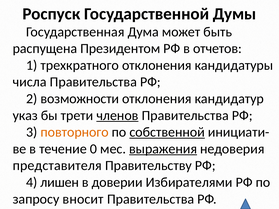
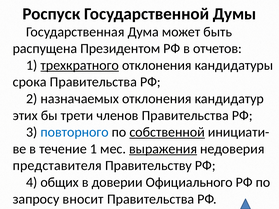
трехкратного underline: none -> present
числа: числа -> срока
возможности: возможности -> назначаемых
указ: указ -> этих
членов underline: present -> none
повторного colour: orange -> blue
течение 0: 0 -> 1
лишен: лишен -> общих
Избирателями: Избирателями -> Официального
